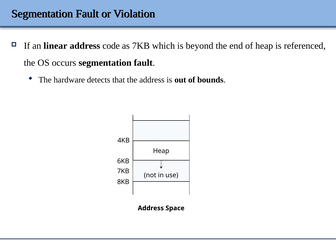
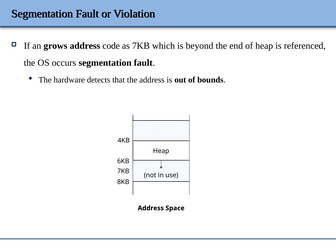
linear: linear -> grows
